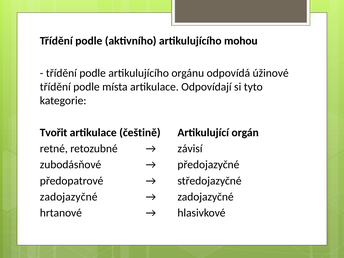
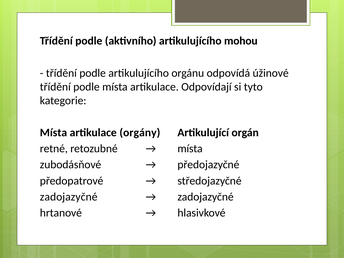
Tvořit at (54, 133): Tvořit -> Místa
češtině: češtině -> orgány
závisí at (190, 149): závisí -> místa
